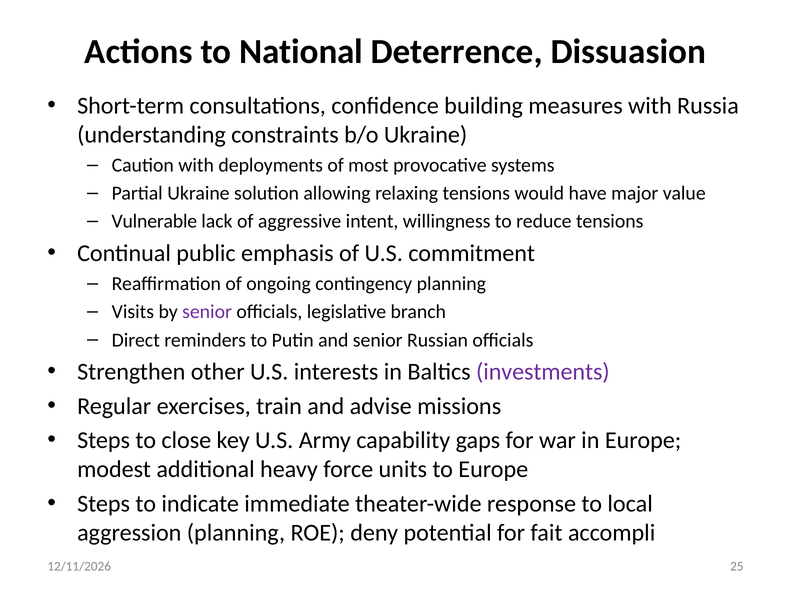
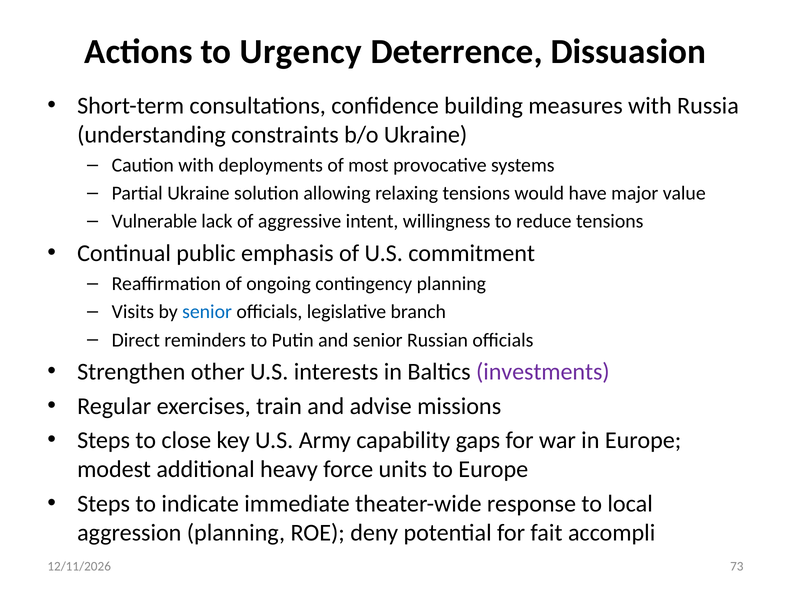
National: National -> Urgency
senior at (207, 312) colour: purple -> blue
25: 25 -> 73
